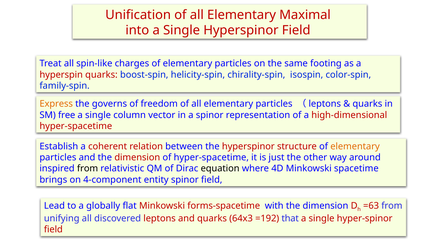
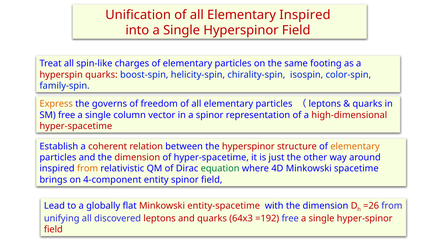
Elementary Maximal: Maximal -> Inspired
from at (88, 169) colour: black -> orange
equation colour: black -> green
forms-spacetime: forms-spacetime -> entity-spacetime
=63: =63 -> =26
=192 that: that -> free
